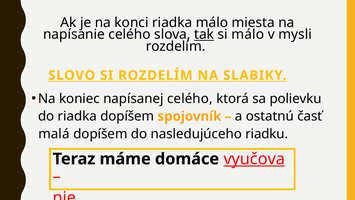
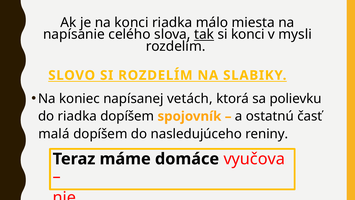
si málo: málo -> konci
napísanej celého: celého -> vetách
riadku: riadku -> reniny
vyučova underline: present -> none
